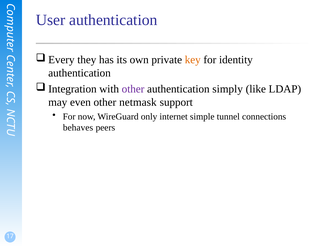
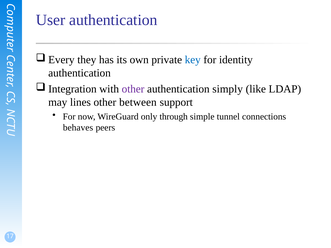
key colour: orange -> blue
even: even -> lines
netmask: netmask -> between
internet: internet -> through
